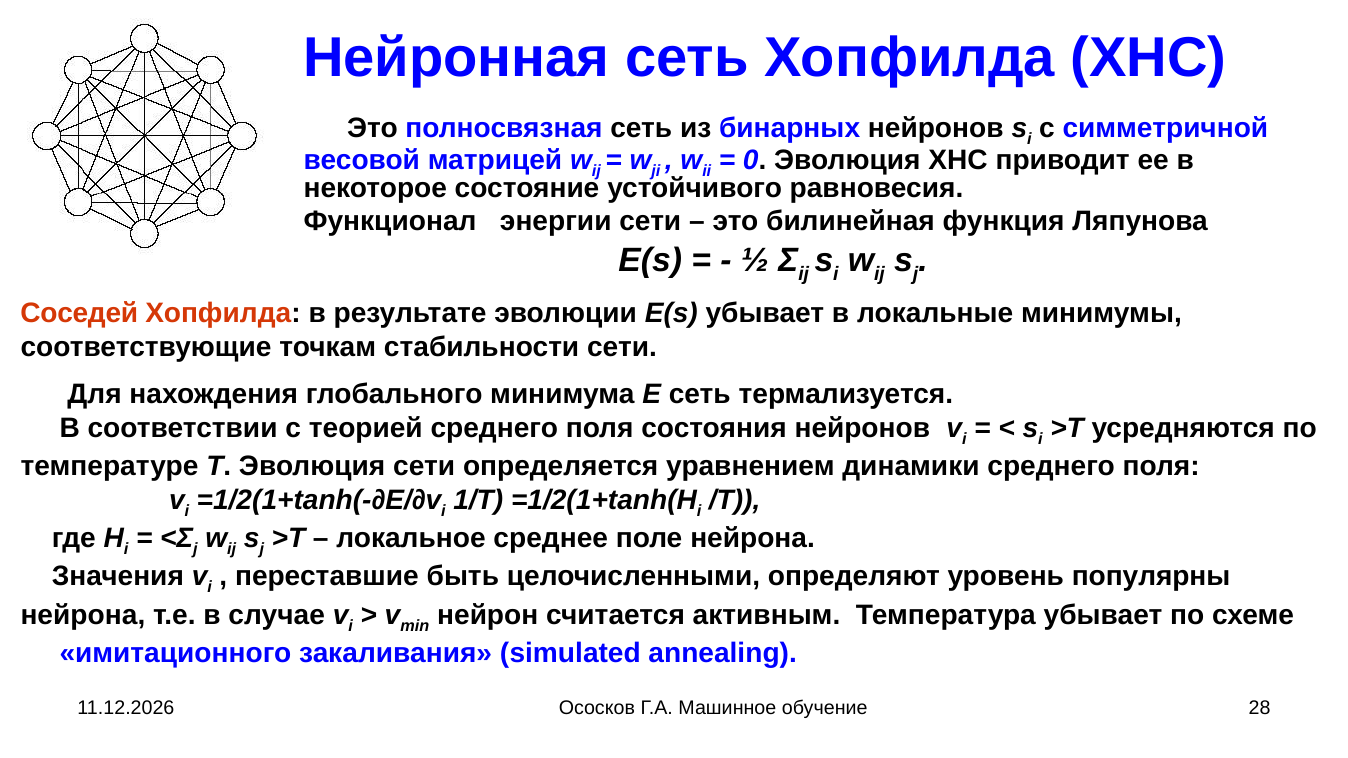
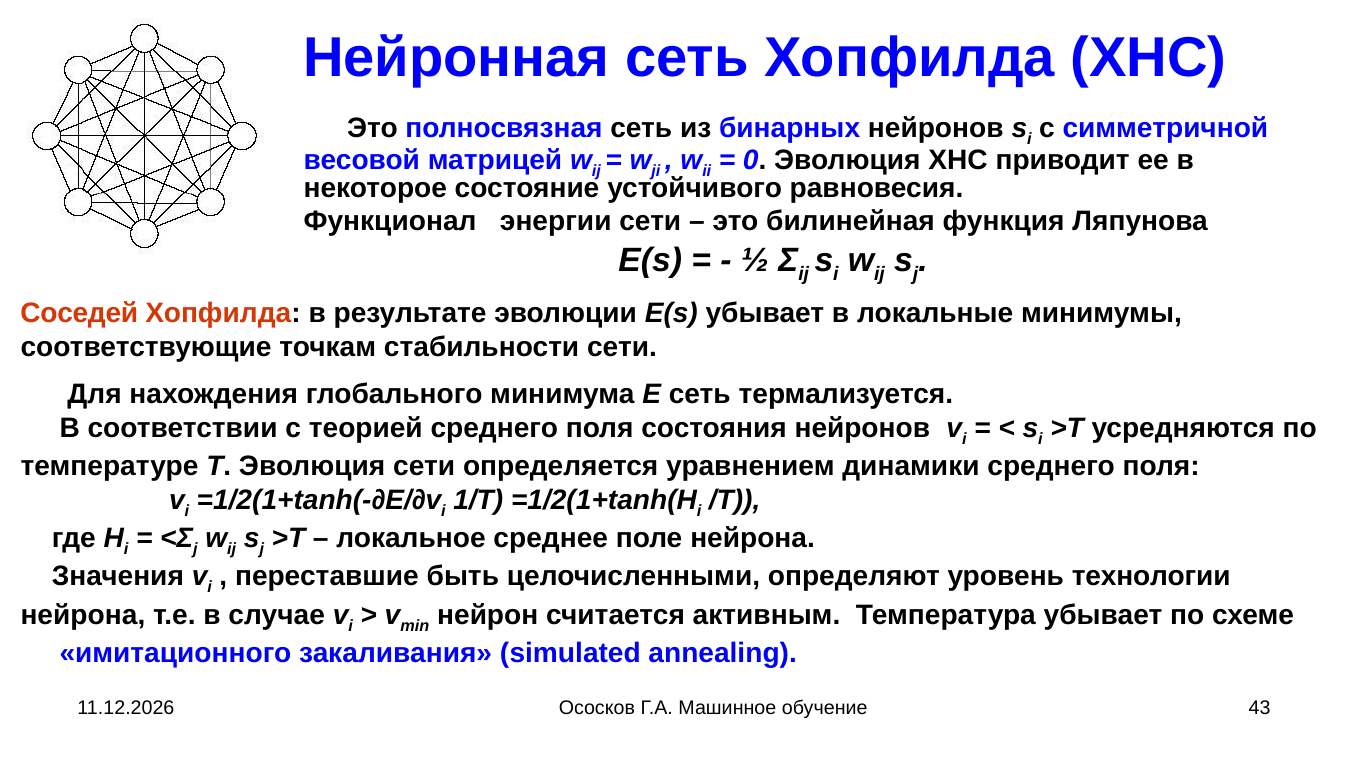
популярны: популярны -> технологии
28: 28 -> 43
